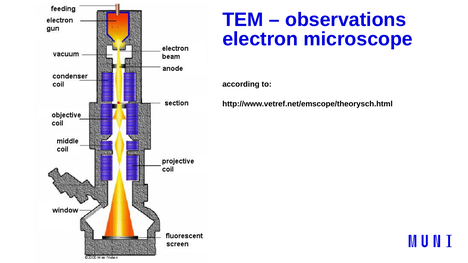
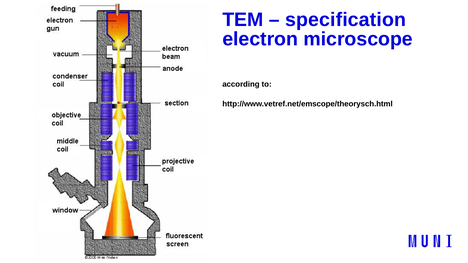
observations: observations -> specification
